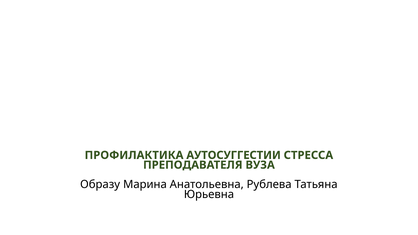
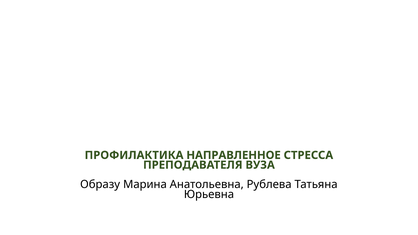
АУТОСУГГЕСТИИ: АУТОСУГГЕСТИИ -> НАПРАВЛЕННОЕ
